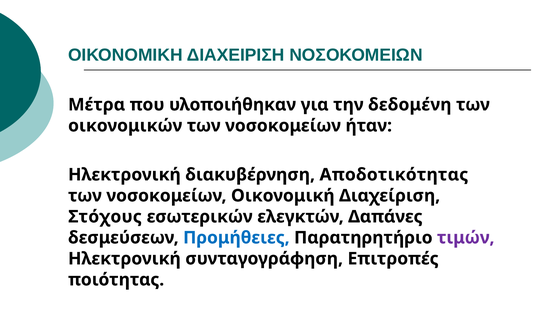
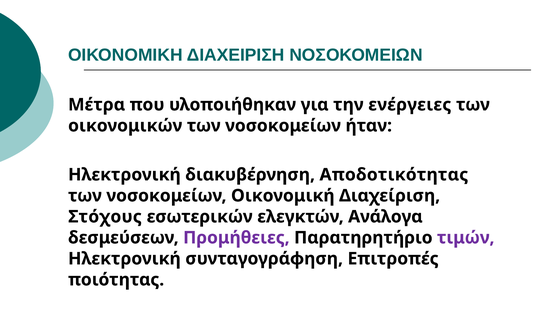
δεδομένη: δεδομένη -> ενέργειες
Δαπάνες: Δαπάνες -> Ανάλογα
Προμήθειες colour: blue -> purple
